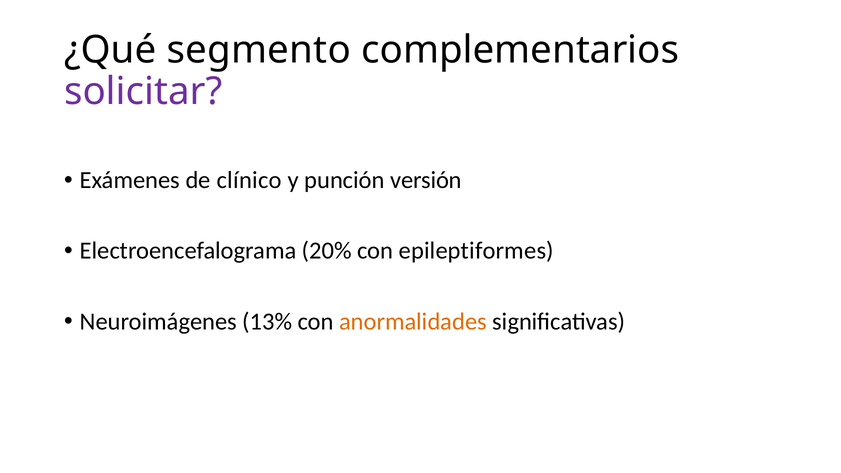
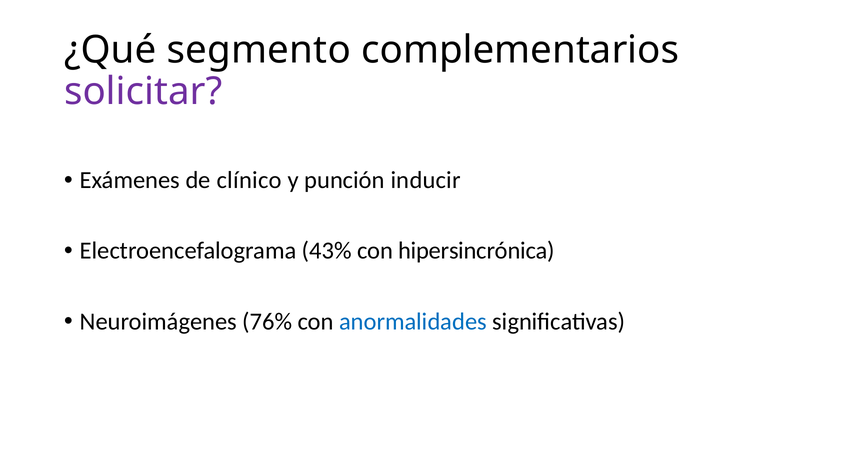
versión: versión -> inducir
20%: 20% -> 43%
epileptiformes: epileptiformes -> hipersincrónica
13%: 13% -> 76%
anormalidades colour: orange -> blue
